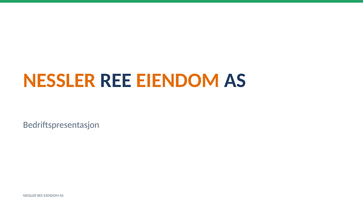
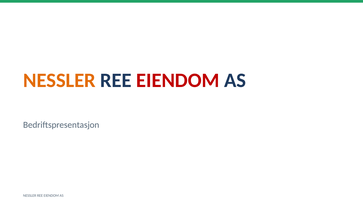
EIENDOM at (178, 81) colour: orange -> red
